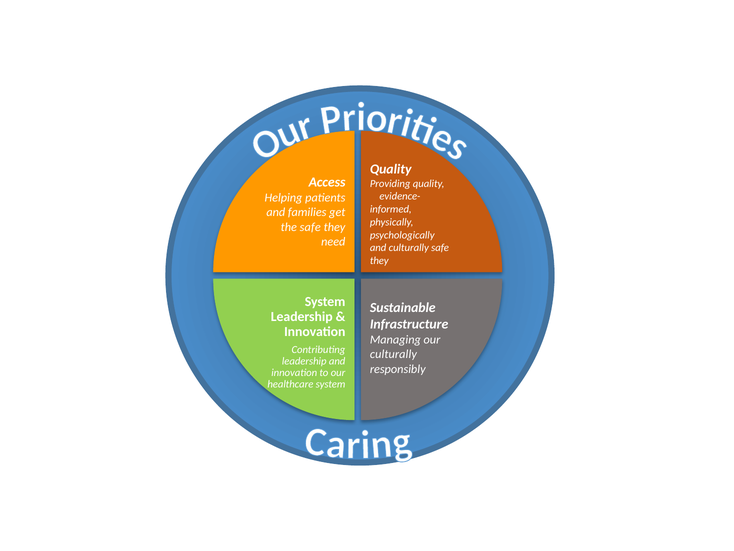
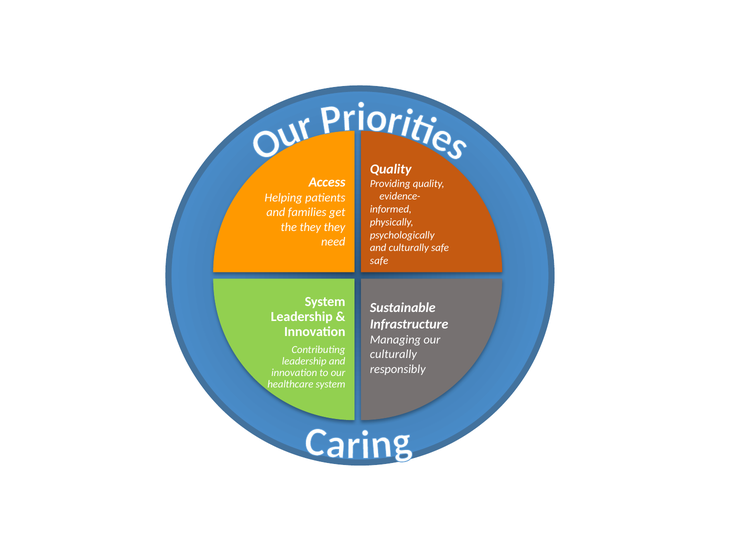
the safe: safe -> they
they at (379, 260): they -> safe
